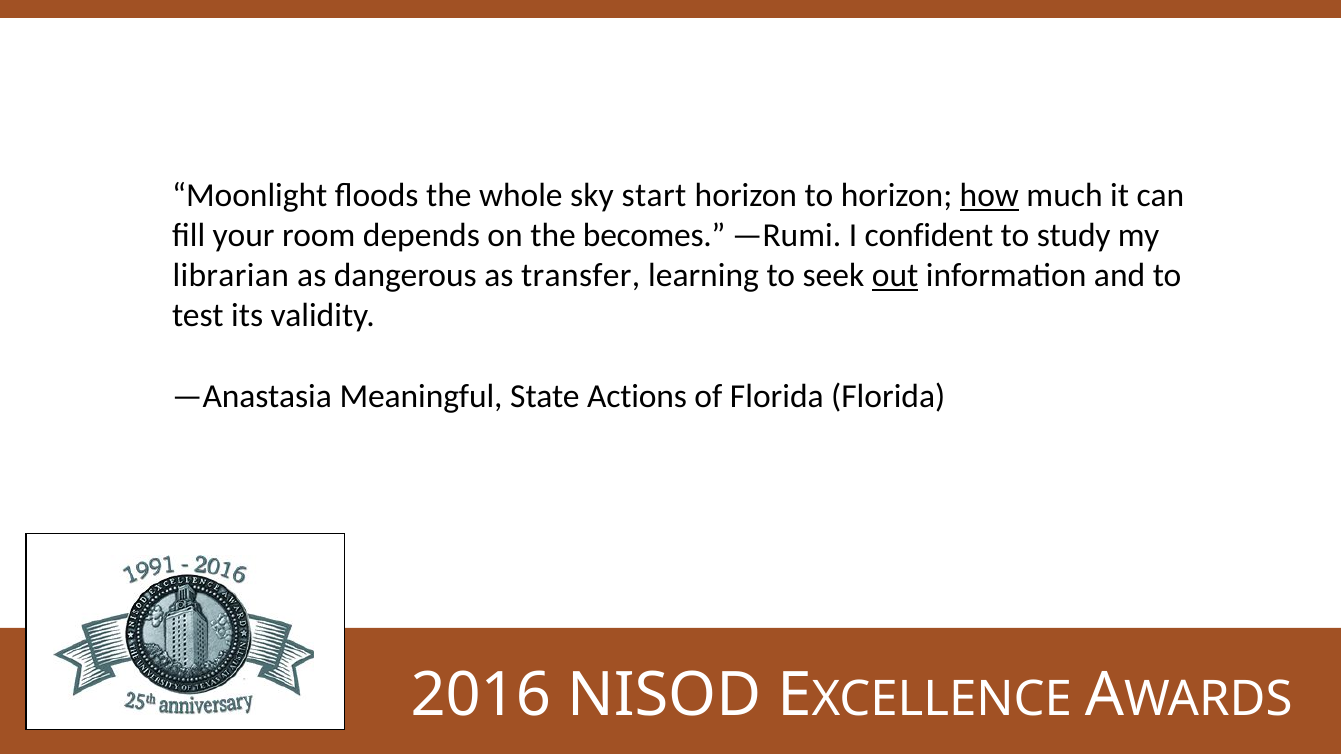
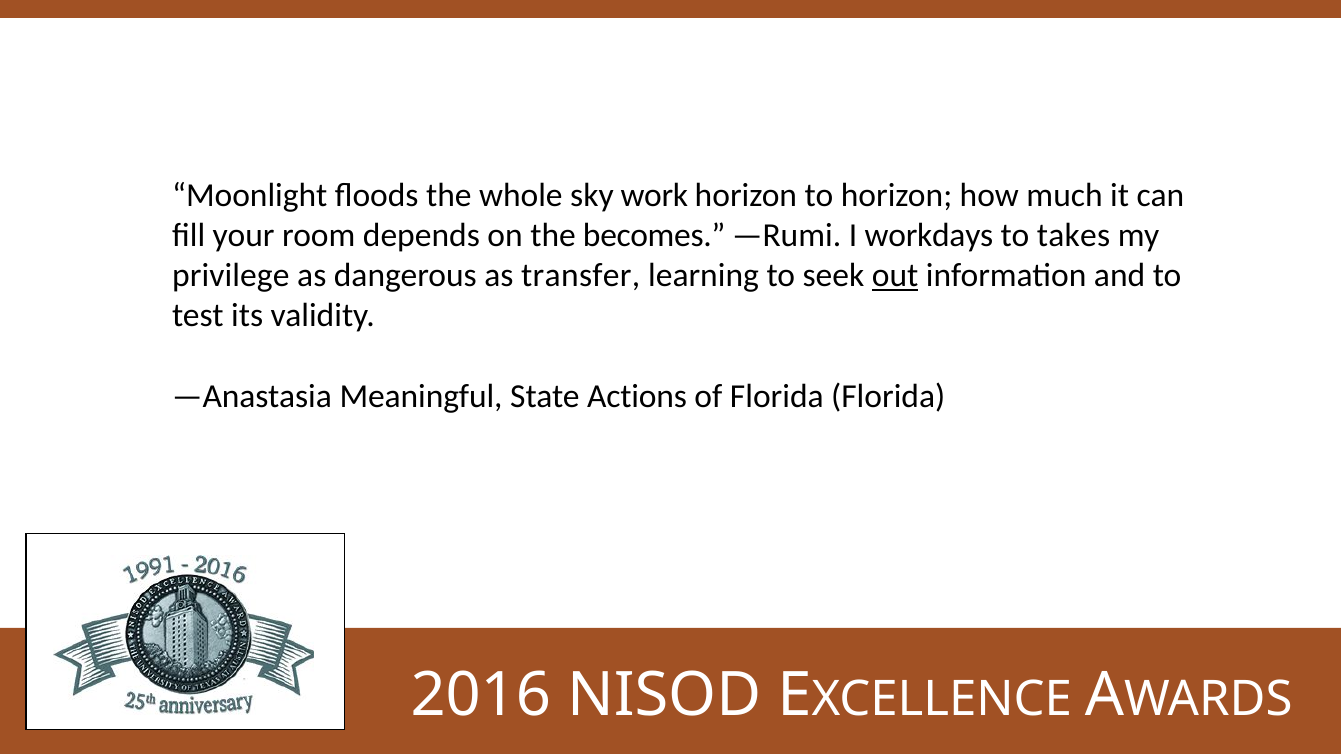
start: start -> work
how underline: present -> none
confident: confident -> workdays
study: study -> takes
librarian: librarian -> privilege
